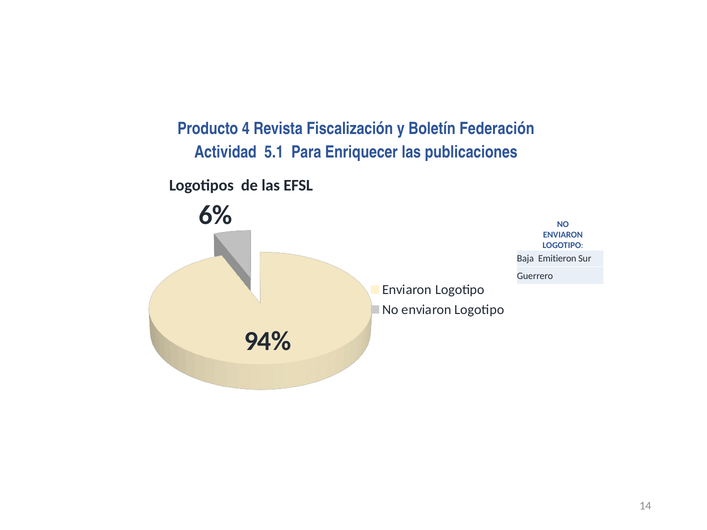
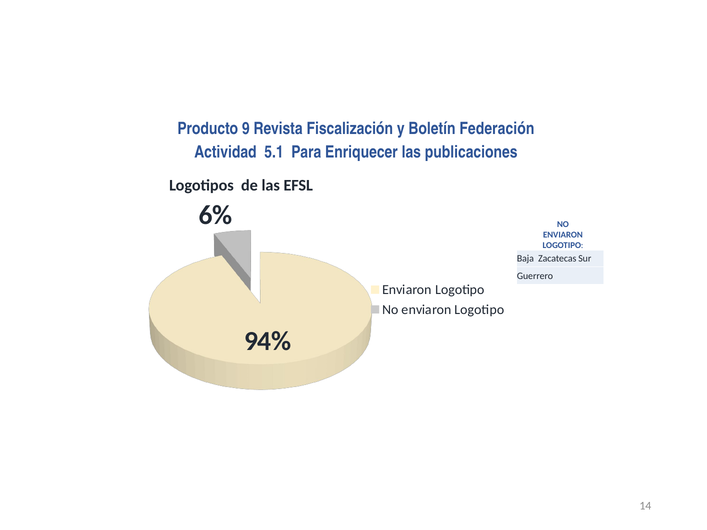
4: 4 -> 9
Emitieron: Emitieron -> Zacatecas
